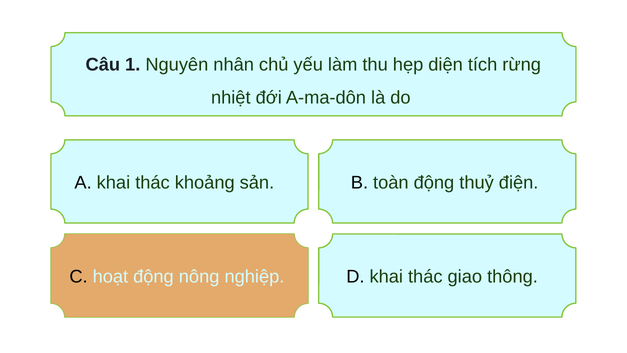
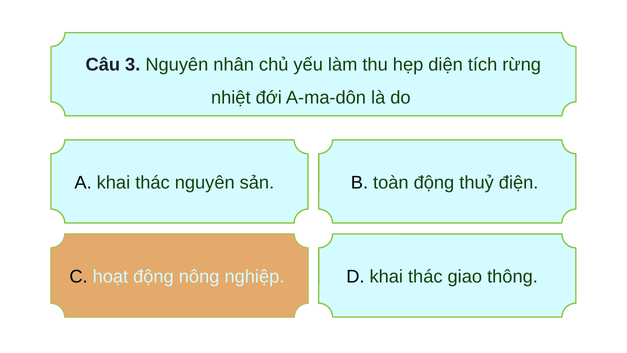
1: 1 -> 3
thác khoảng: khoảng -> nguyên
